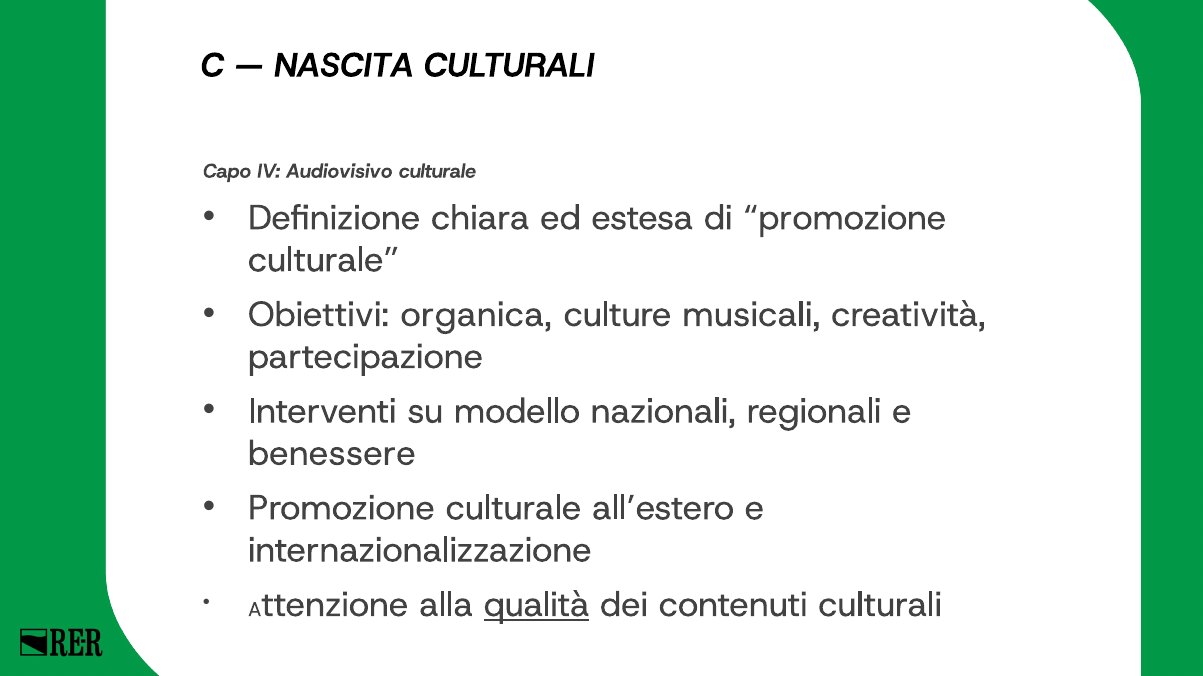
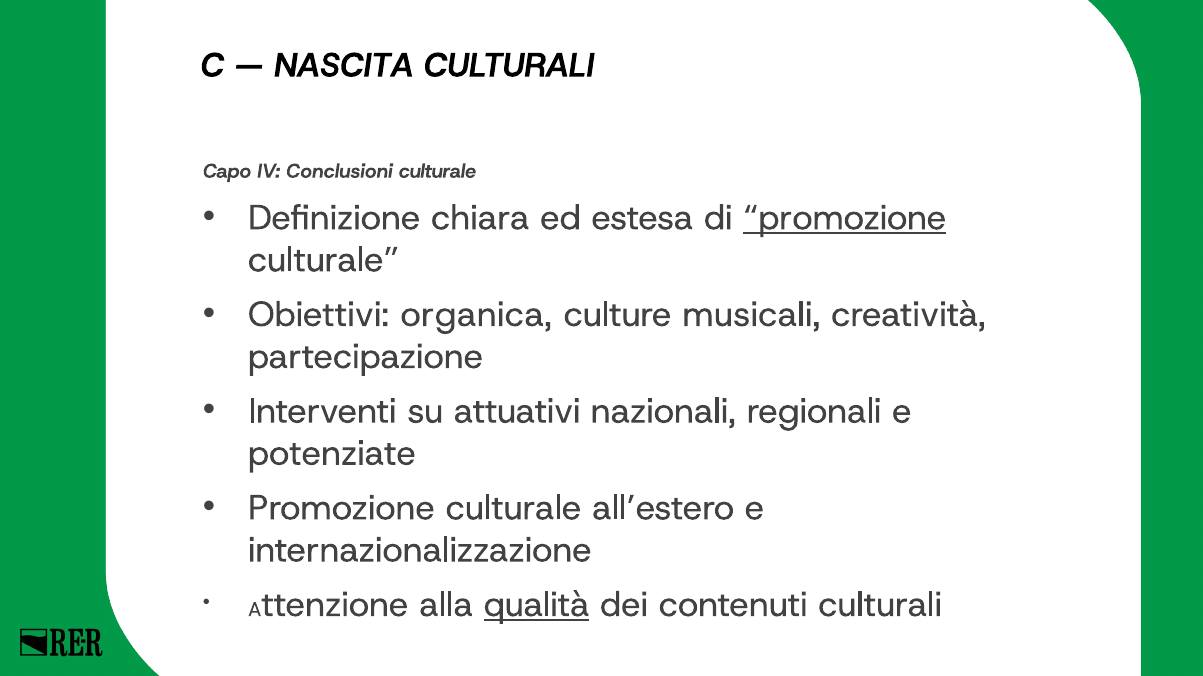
Audiovisivo: Audiovisivo -> Conclusioni
promozione at (845, 218) underline: none -> present
modello: modello -> attuativi
benessere: benessere -> potenziate
